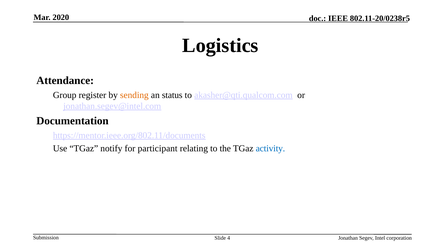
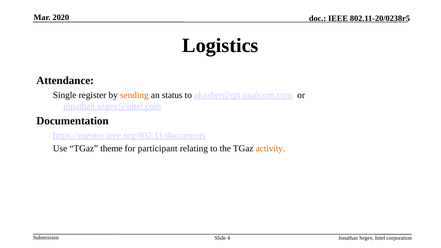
Group: Group -> Single
notify: notify -> theme
activity colour: blue -> orange
